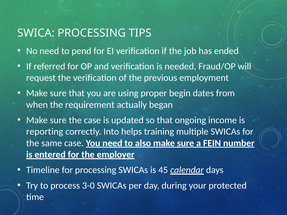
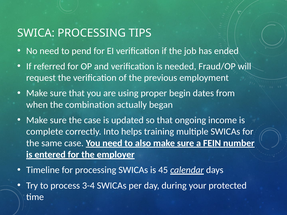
requirement: requirement -> combination
reporting: reporting -> complete
3-0: 3-0 -> 3-4
